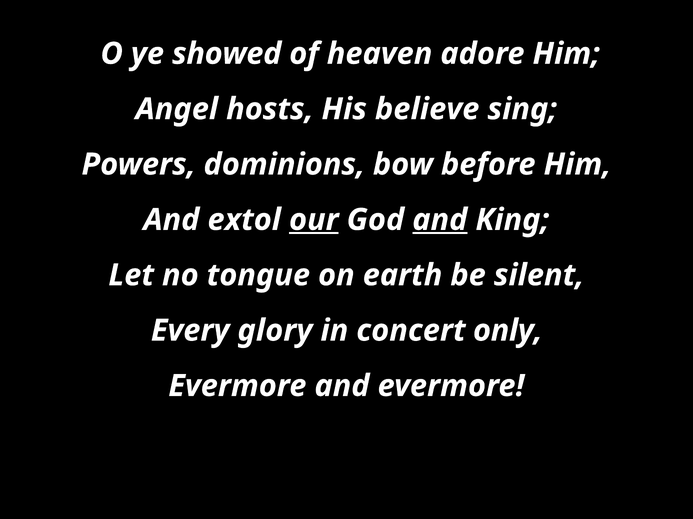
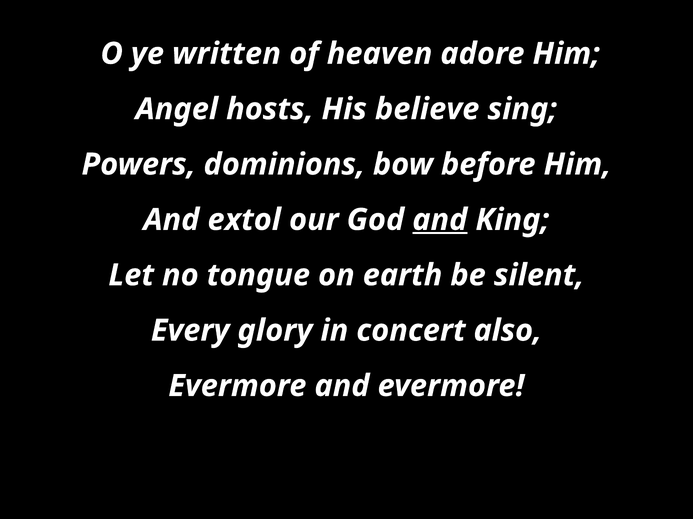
showed: showed -> written
our underline: present -> none
only: only -> also
